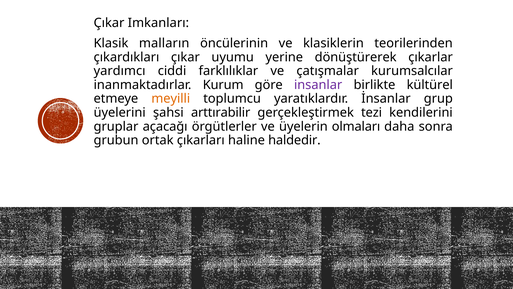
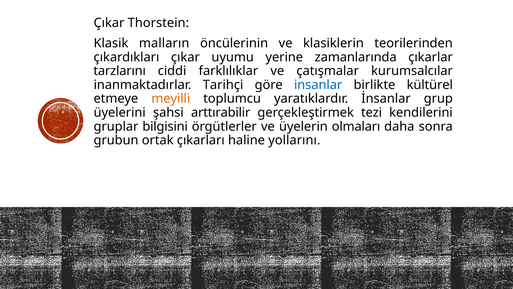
Imkanları: Imkanları -> Thorstein
dönüştürerek: dönüştürerek -> zamanlarında
yardımcı: yardımcı -> tarzlarını
Kurum: Kurum -> Tarihçi
insanlar colour: purple -> blue
açacağı: açacağı -> bilgisini
haldedir: haldedir -> yollarını
